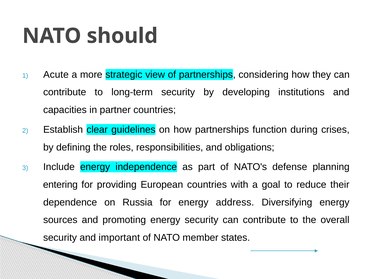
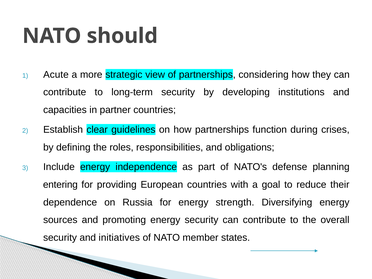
address: address -> strength
important: important -> initiatives
